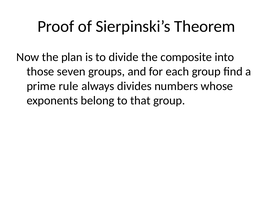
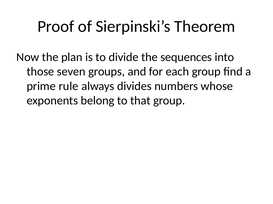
composite: composite -> sequences
